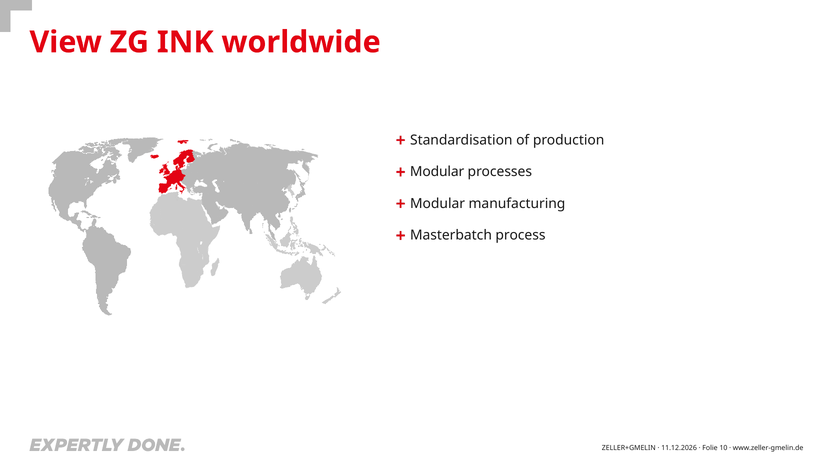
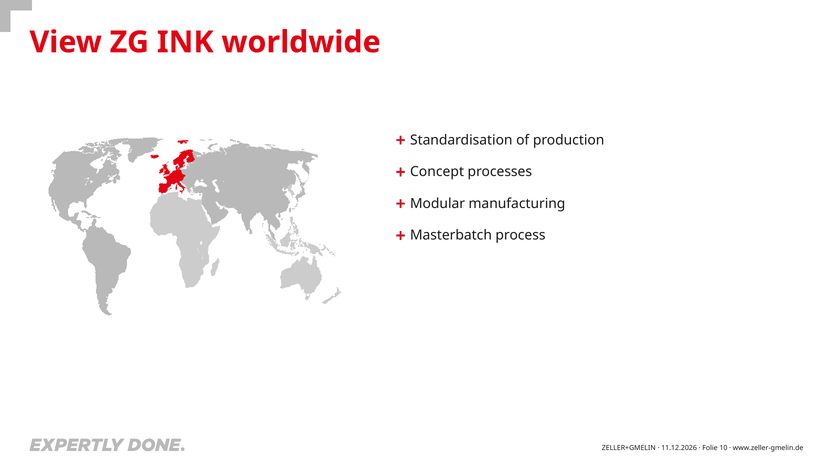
Modular at (437, 172): Modular -> Concept
